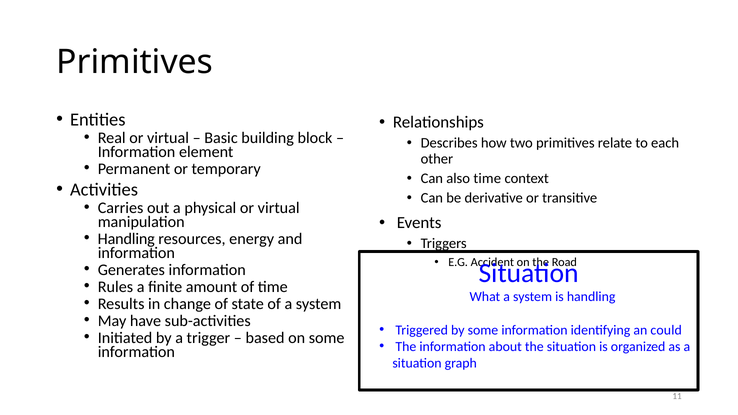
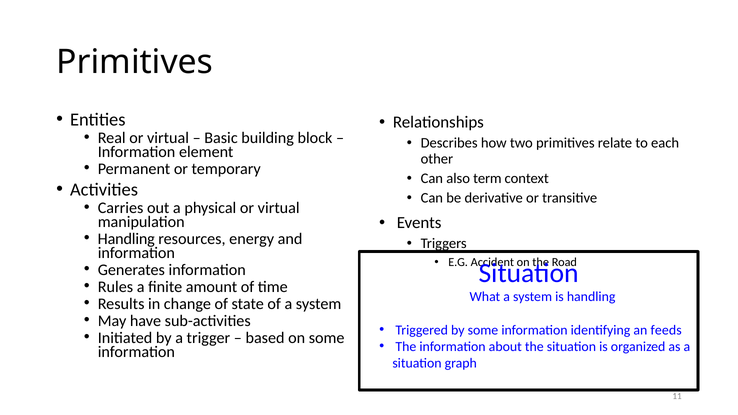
also time: time -> term
could: could -> feeds
